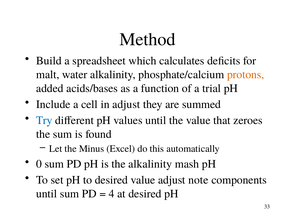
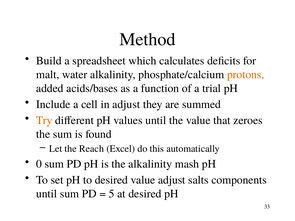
Try colour: blue -> orange
Minus: Minus -> Reach
note: note -> salts
4: 4 -> 5
